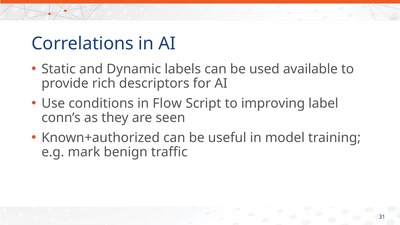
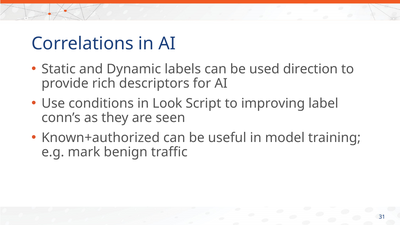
available: available -> direction
Flow: Flow -> Look
